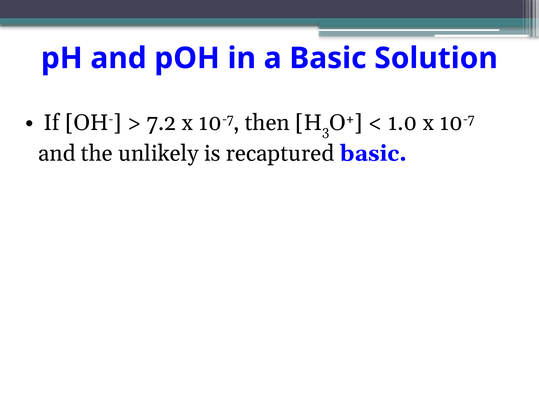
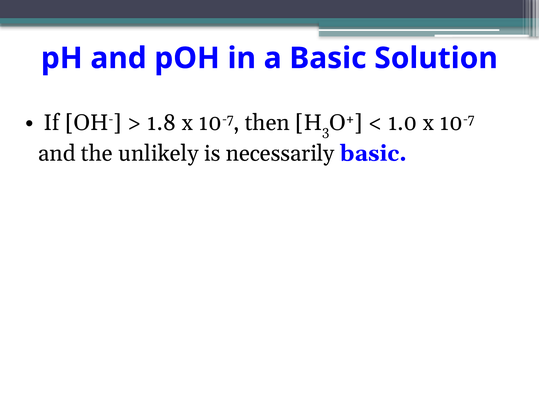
7.2: 7.2 -> 1.8
recaptured: recaptured -> necessarily
